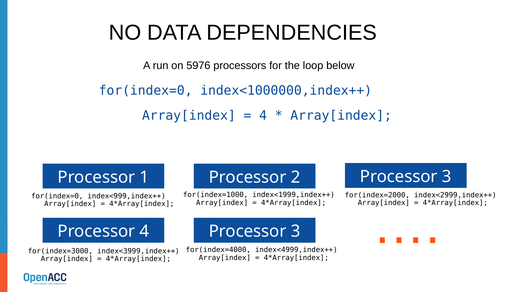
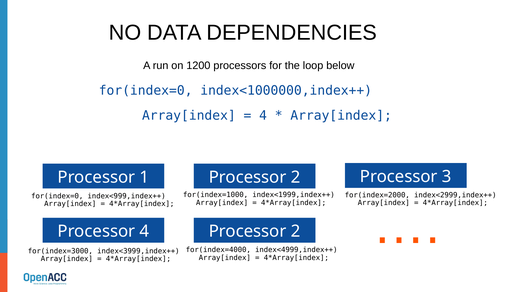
5976: 5976 -> 1200
3 at (296, 231): 3 -> 2
